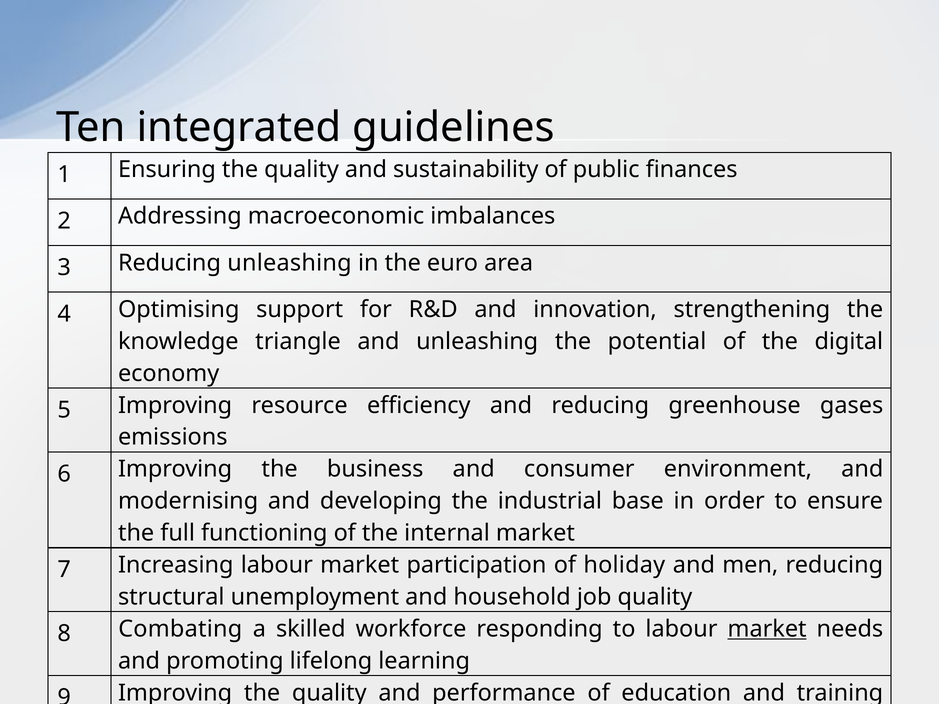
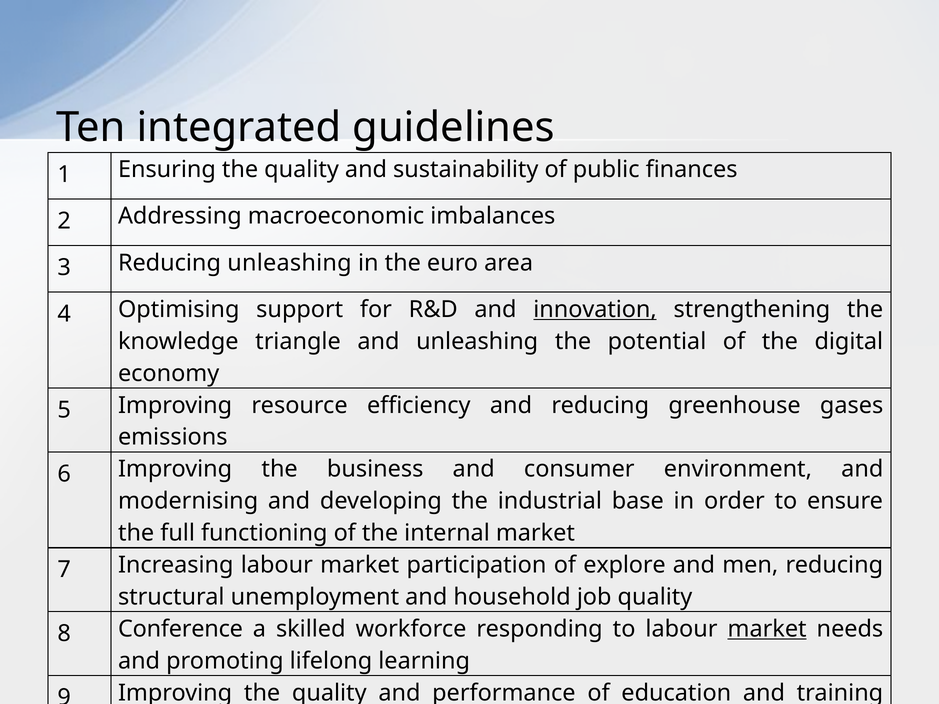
innovation underline: none -> present
holiday: holiday -> explore
8 Combating: Combating -> Conference
